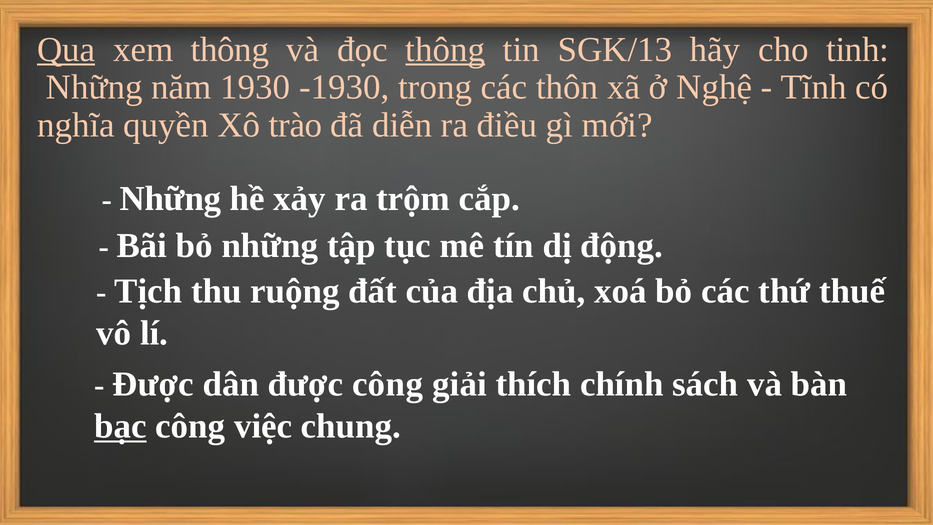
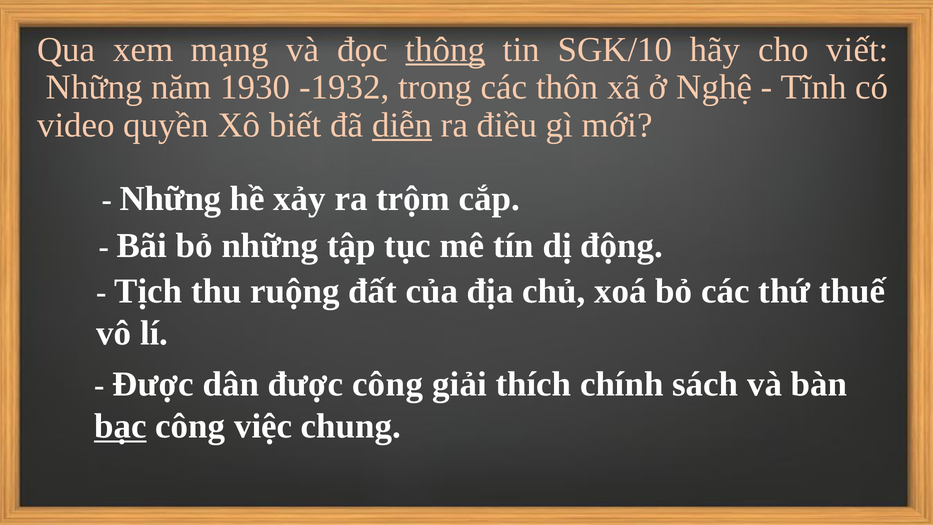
Qua underline: present -> none
xem thông: thông -> mạng
SGK/13: SGK/13 -> SGK/10
tinh: tinh -> viết
-1930: -1930 -> -1932
nghĩa: nghĩa -> video
trào: trào -> biết
diễn underline: none -> present
